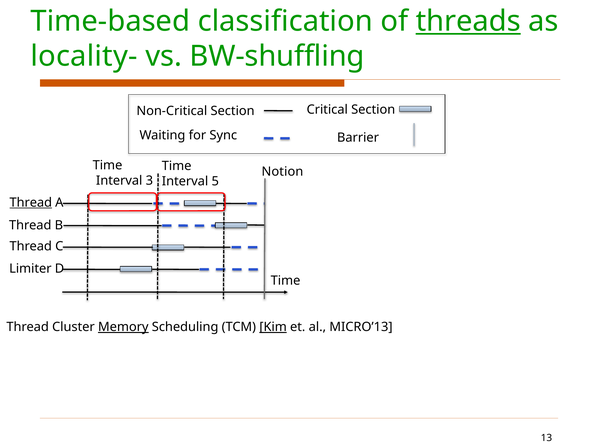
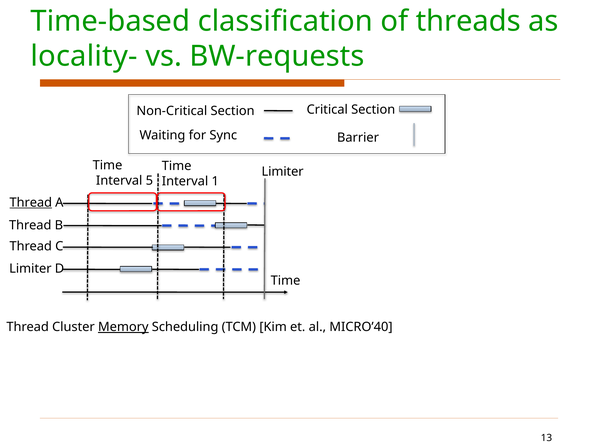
threads underline: present -> none
BW-shuffling: BW-shuffling -> BW-requests
Notion at (282, 172): Notion -> Limiter
3: 3 -> 5
5: 5 -> 1
Kim underline: present -> none
MICRO’13: MICRO’13 -> MICRO’40
